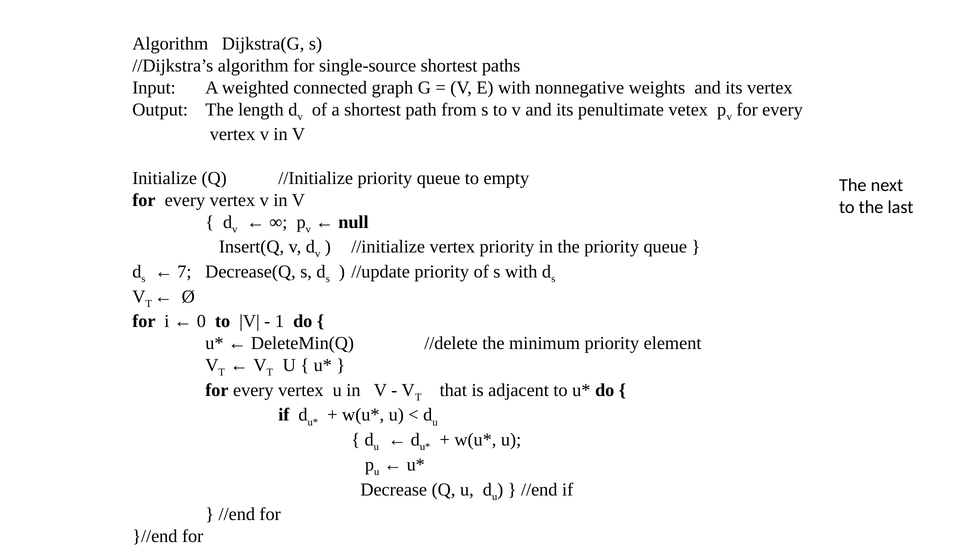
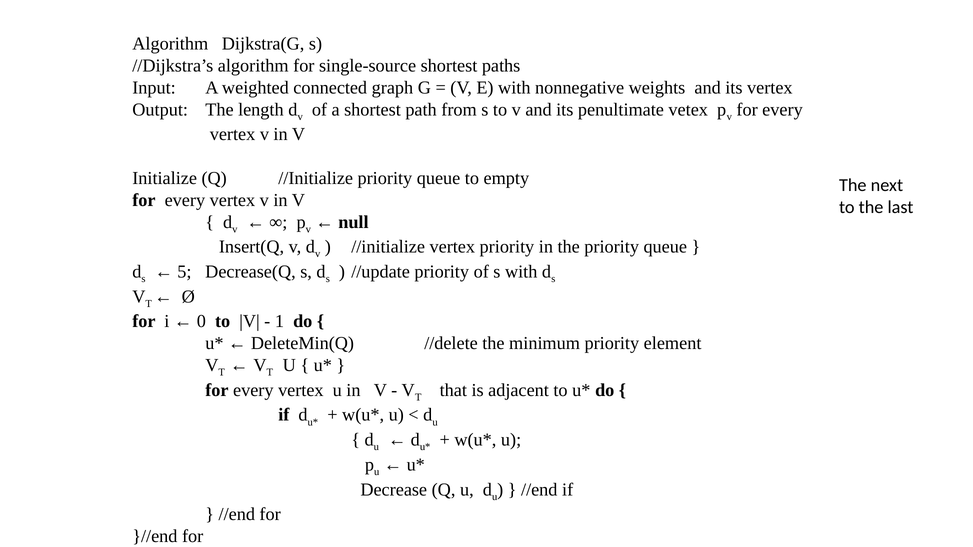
7: 7 -> 5
